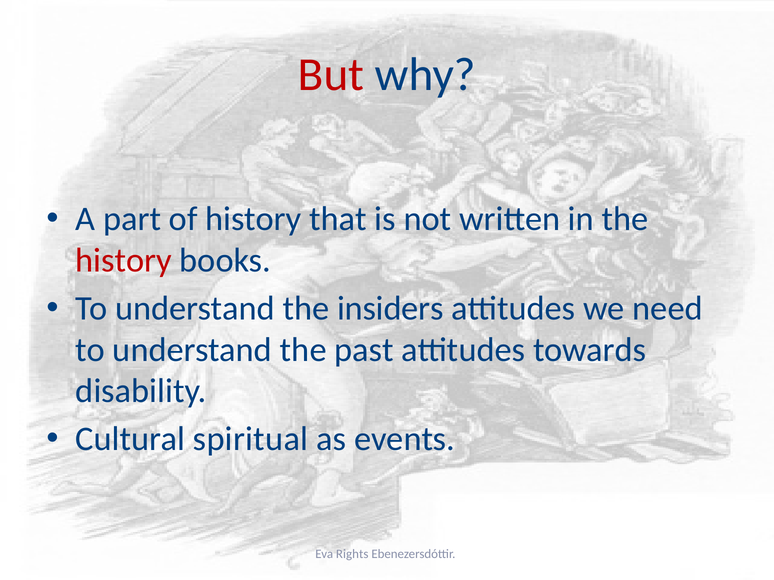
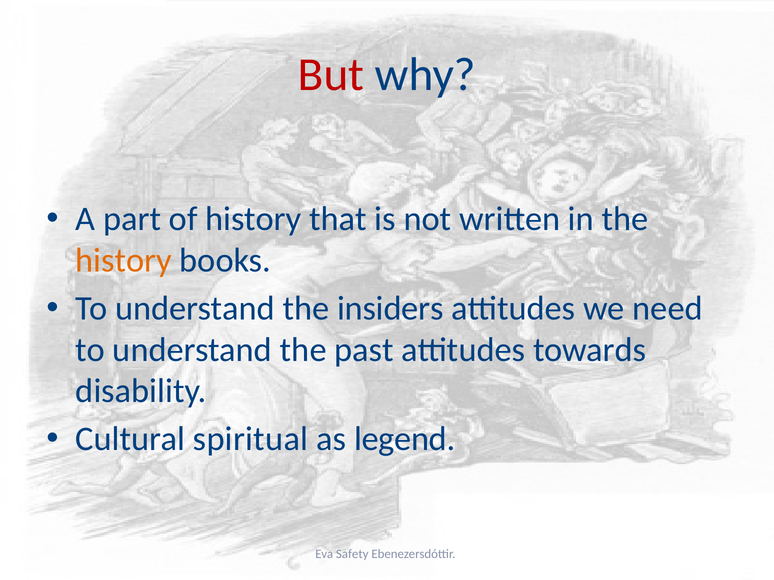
history at (124, 261) colour: red -> orange
events: events -> legend
Rights: Rights -> Safety
